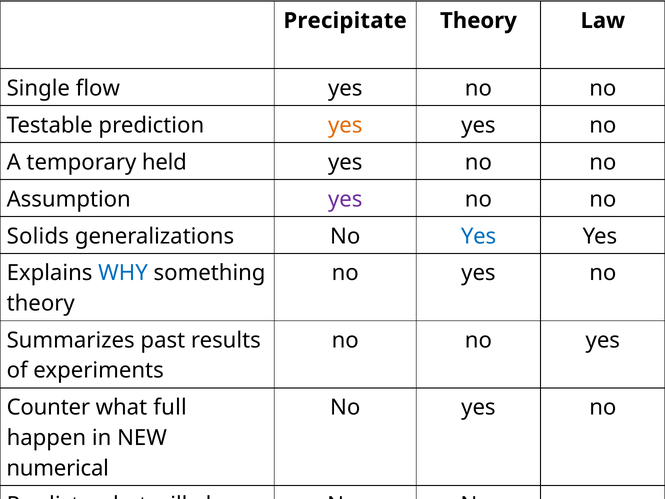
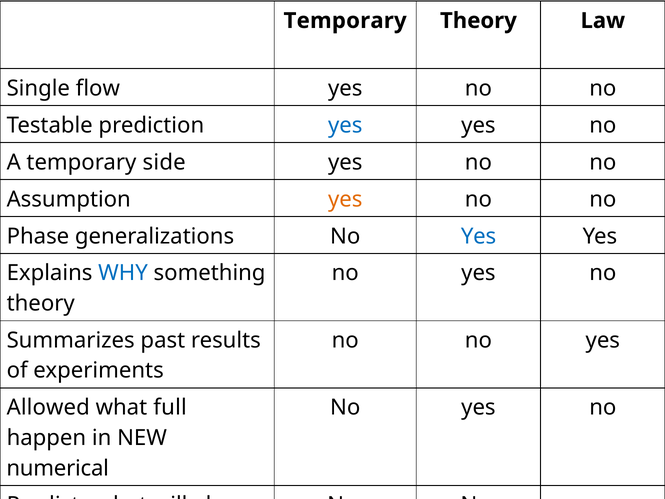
Precipitate at (345, 21): Precipitate -> Temporary
yes at (345, 125) colour: orange -> blue
held: held -> side
yes at (345, 199) colour: purple -> orange
Solids: Solids -> Phase
Counter: Counter -> Allowed
